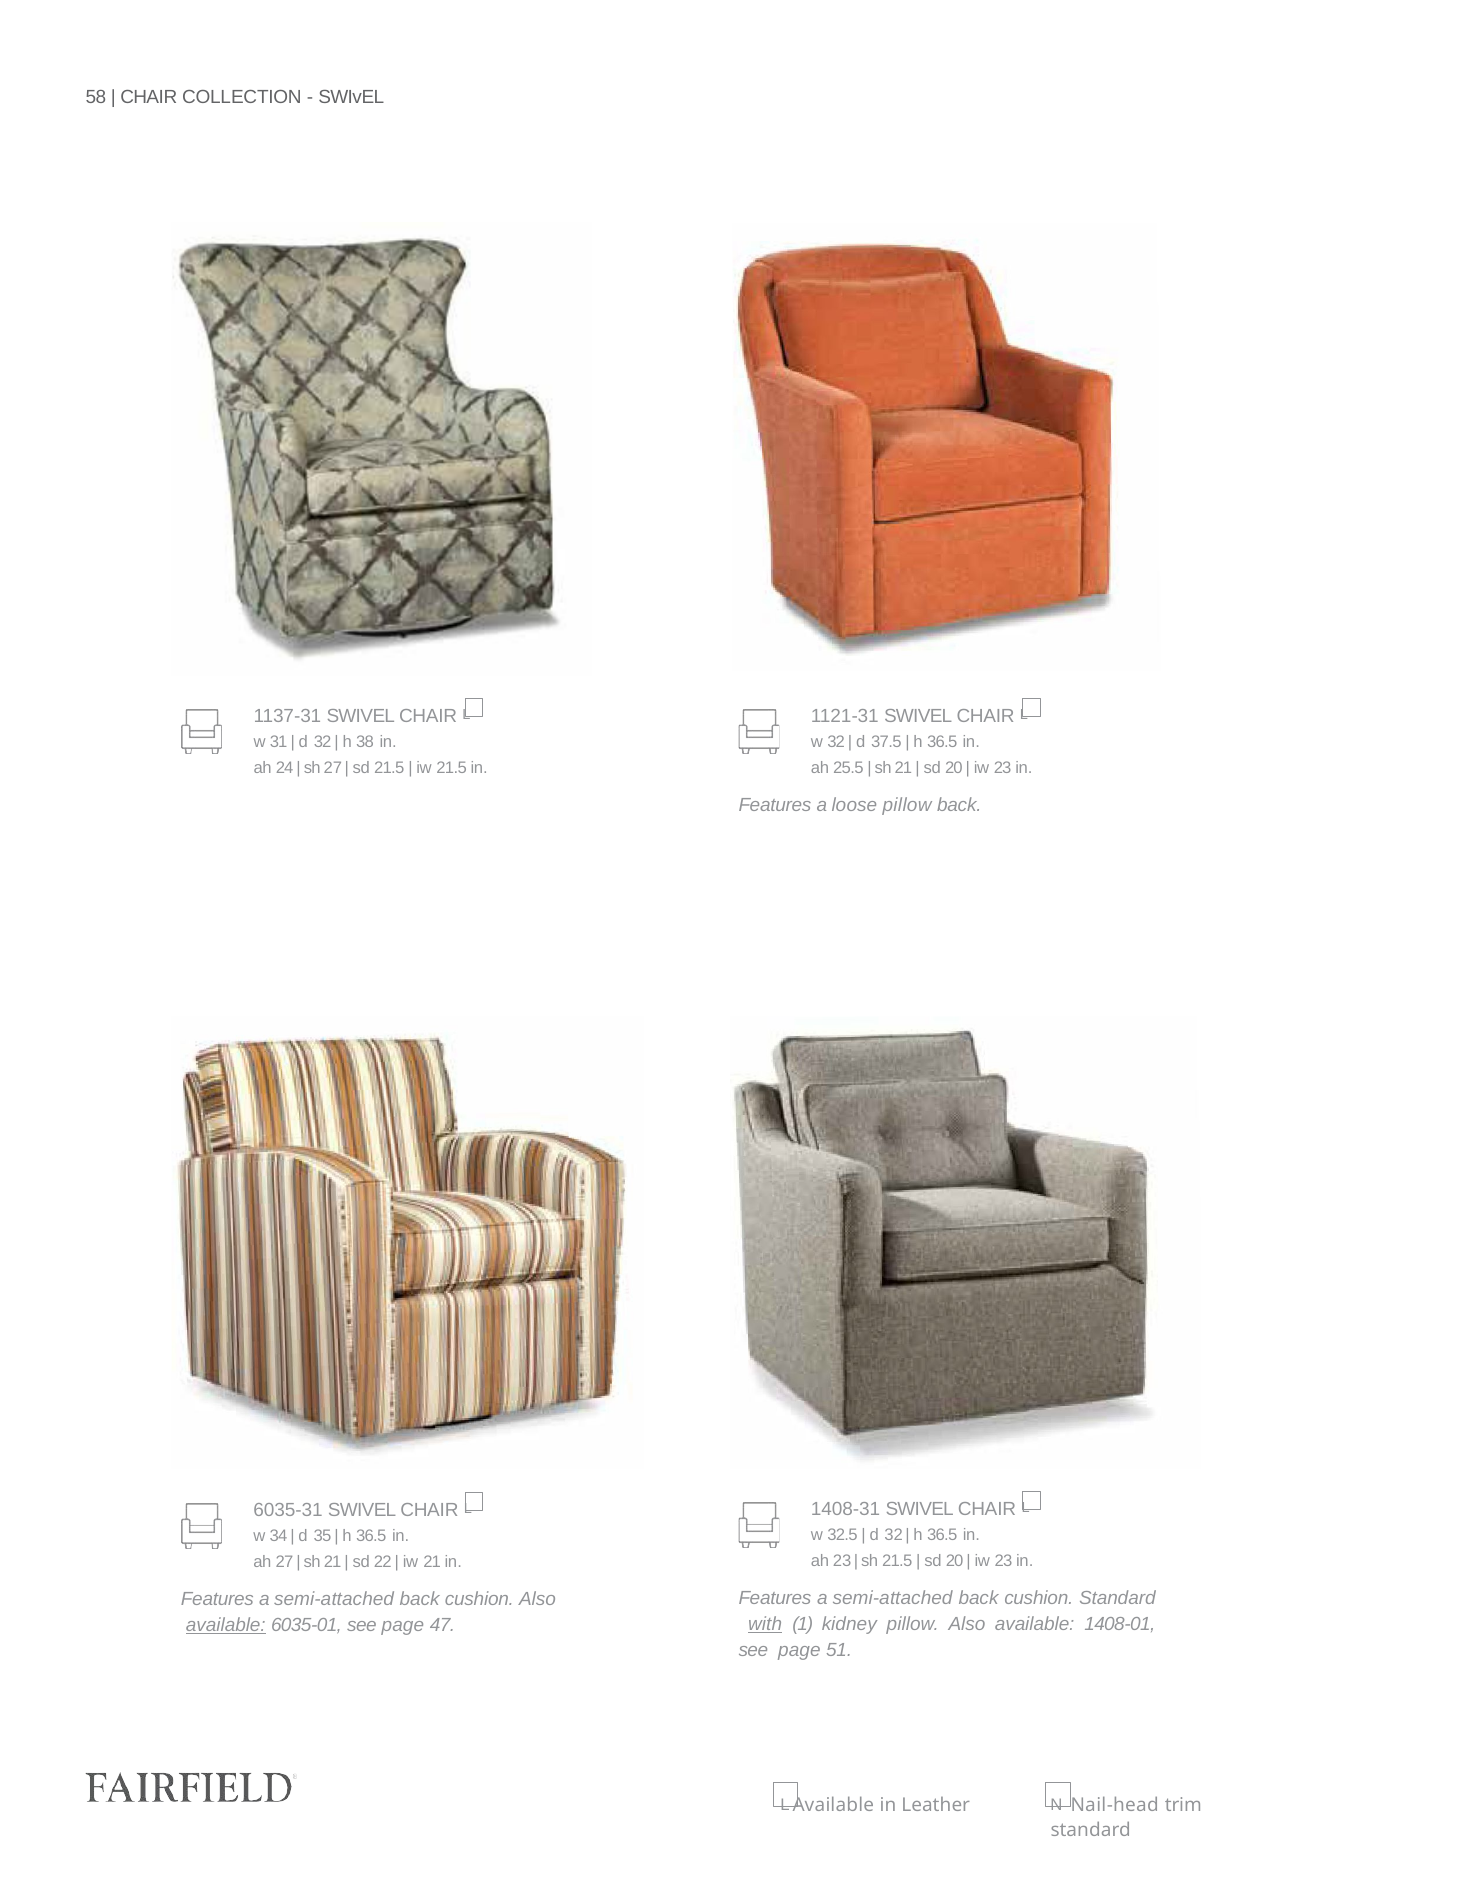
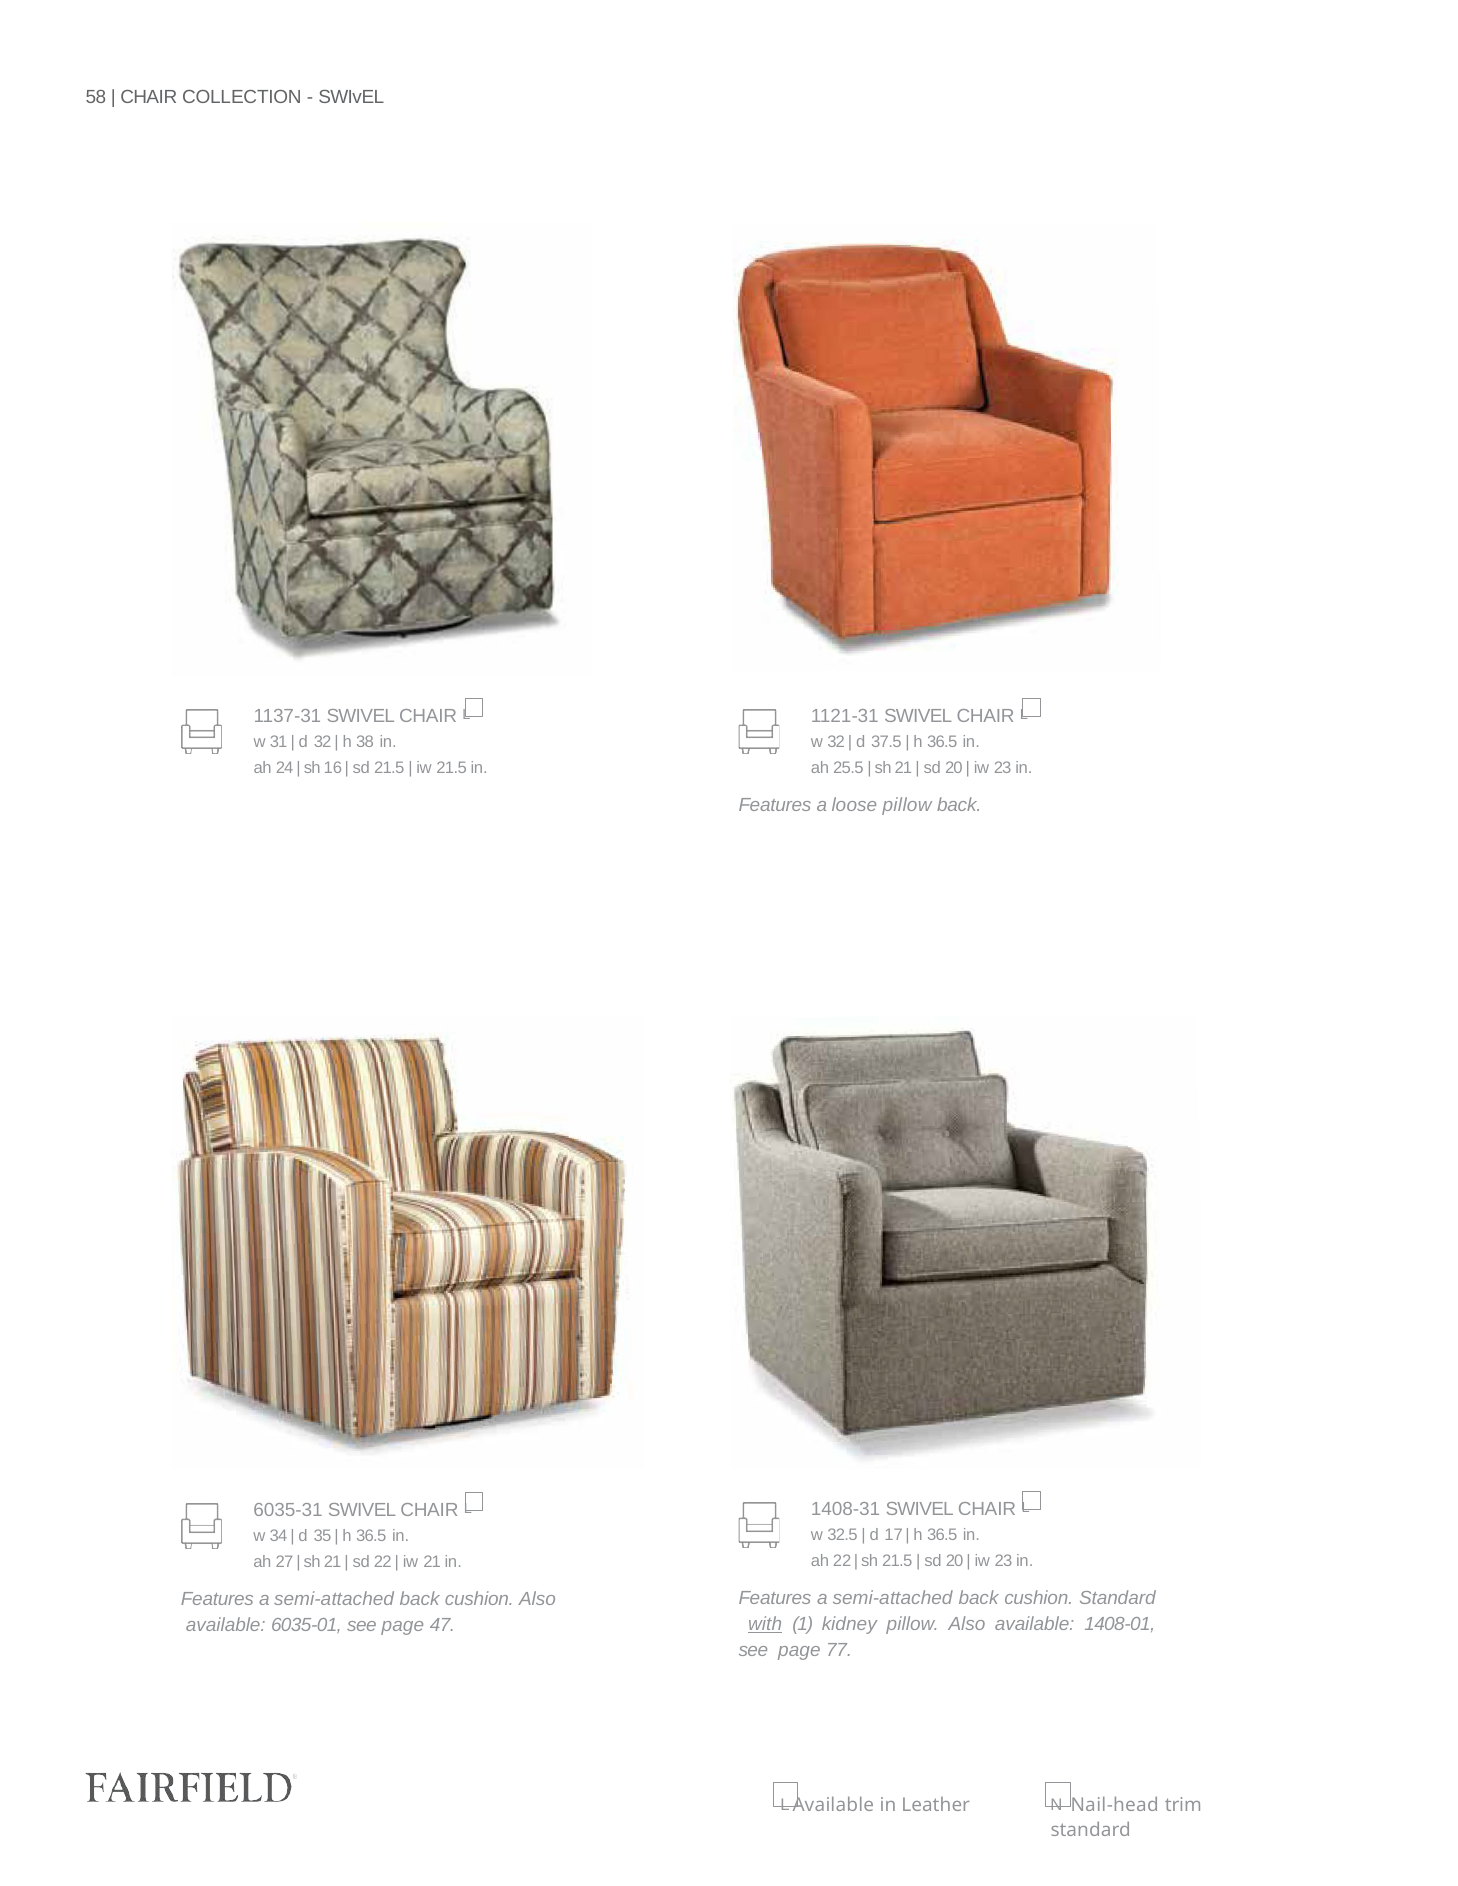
sh 27: 27 -> 16
32 at (894, 1536): 32 -> 17
ah 23: 23 -> 22
available at (226, 1626) underline: present -> none
51: 51 -> 77
